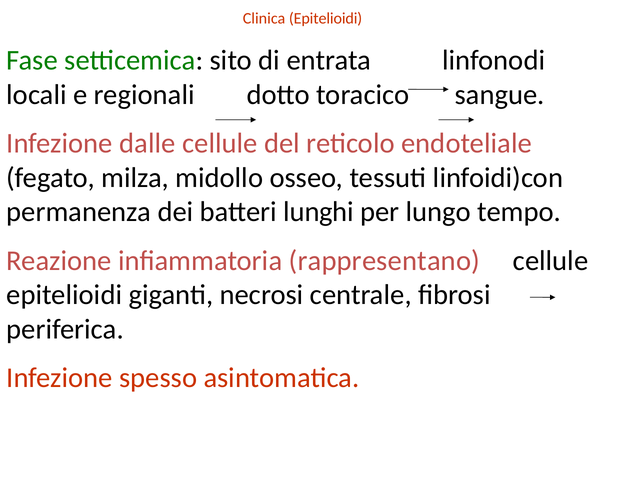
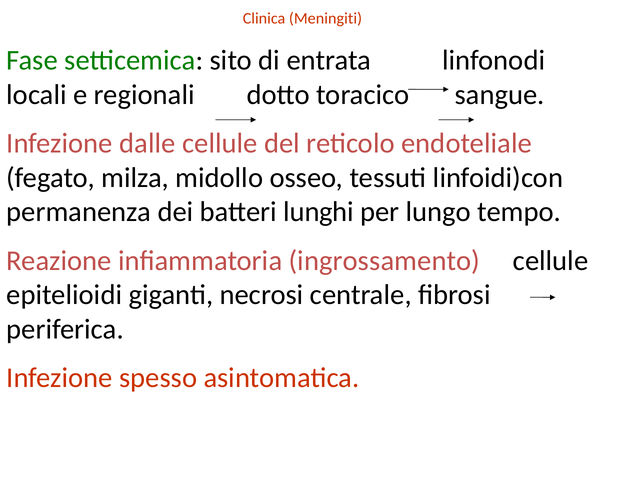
Clinica Epitelioidi: Epitelioidi -> Meningiti
rappresentano: rappresentano -> ingrossamento
